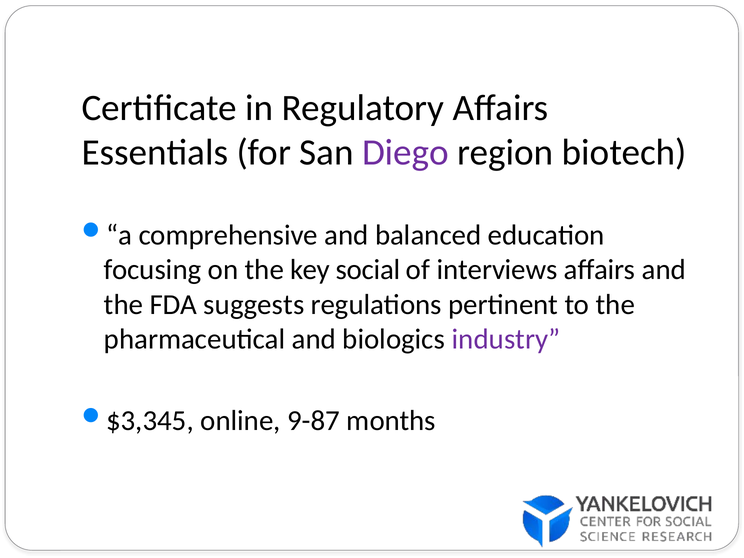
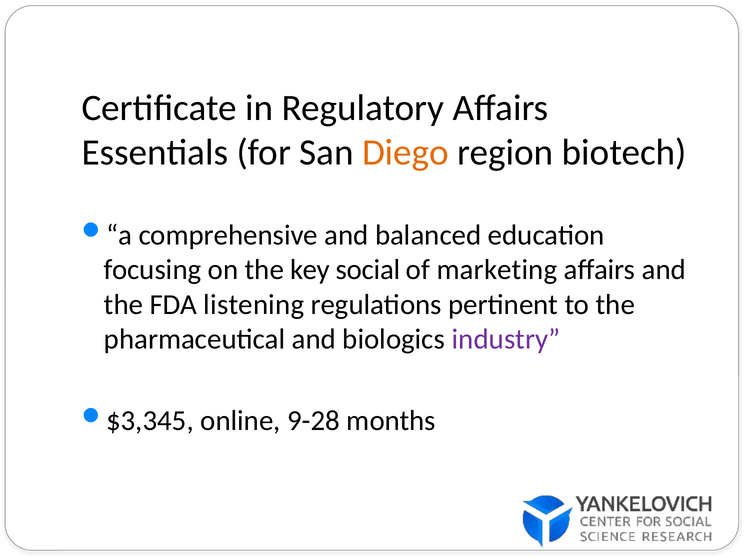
Diego colour: purple -> orange
interviews: interviews -> marketing
suggests: suggests -> listening
9-87: 9-87 -> 9-28
